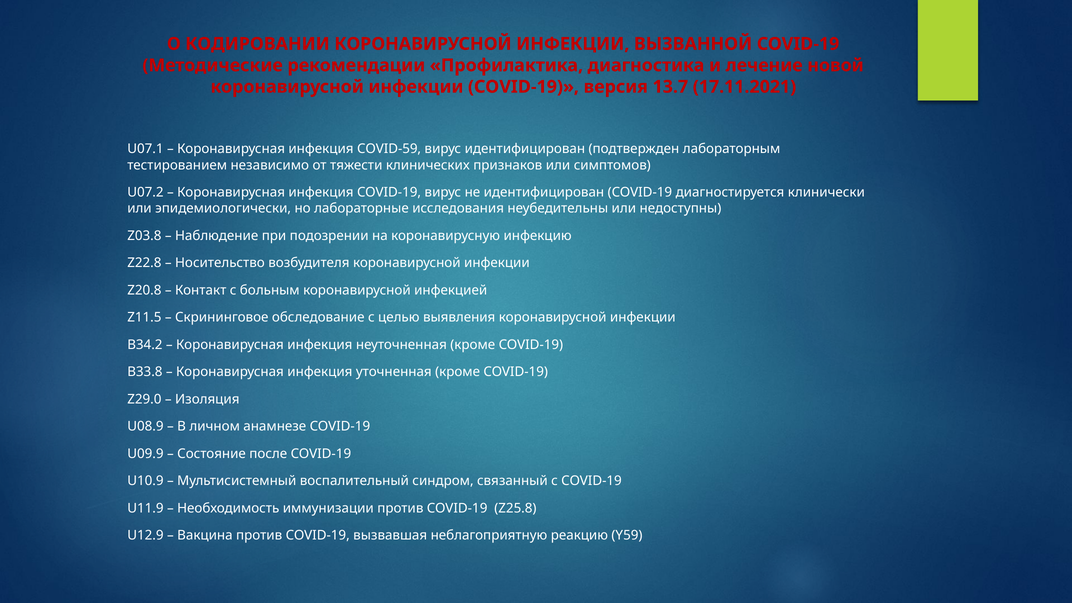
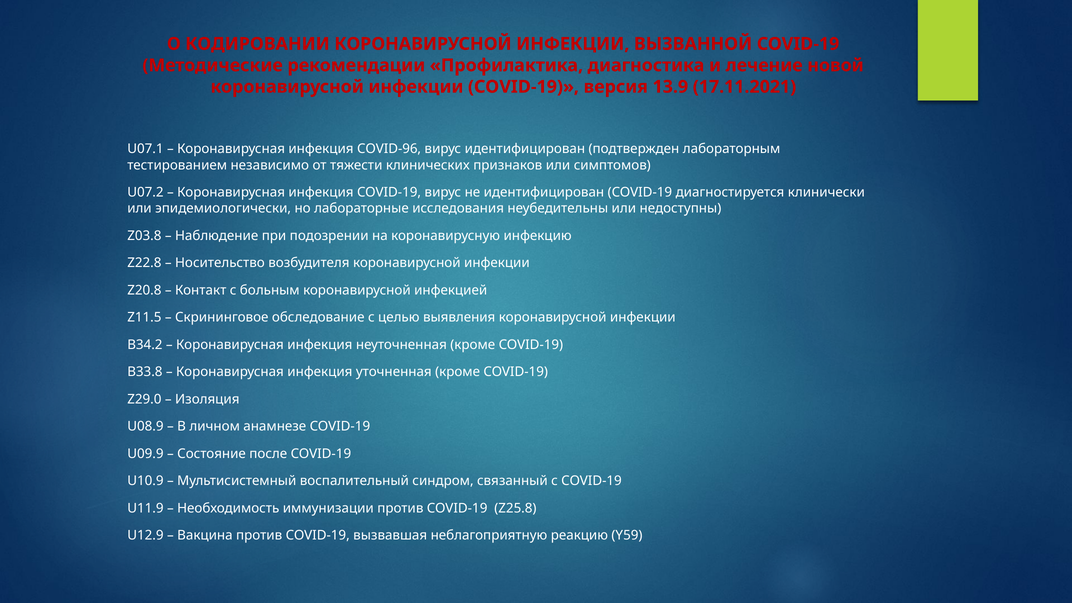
13.7: 13.7 -> 13.9
COVID-59: COVID-59 -> COVID-96
